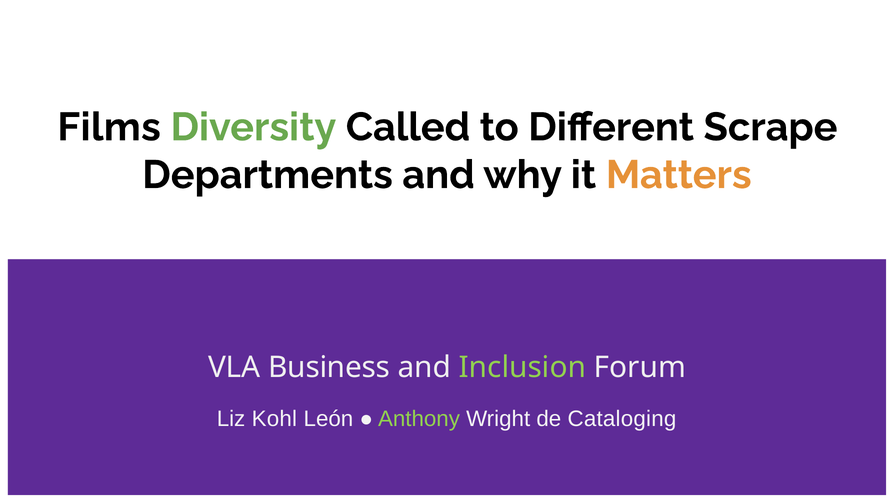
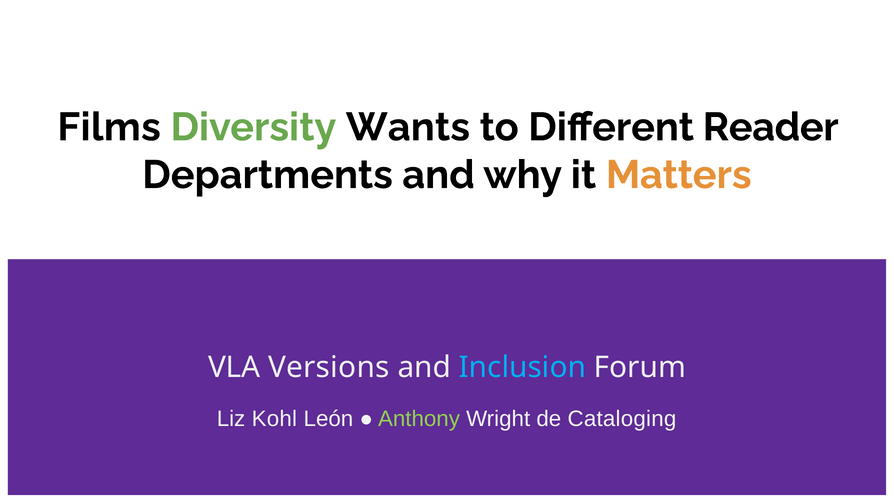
Called: Called -> Wants
Scrape: Scrape -> Reader
Business: Business -> Versions
Inclusion colour: light green -> light blue
